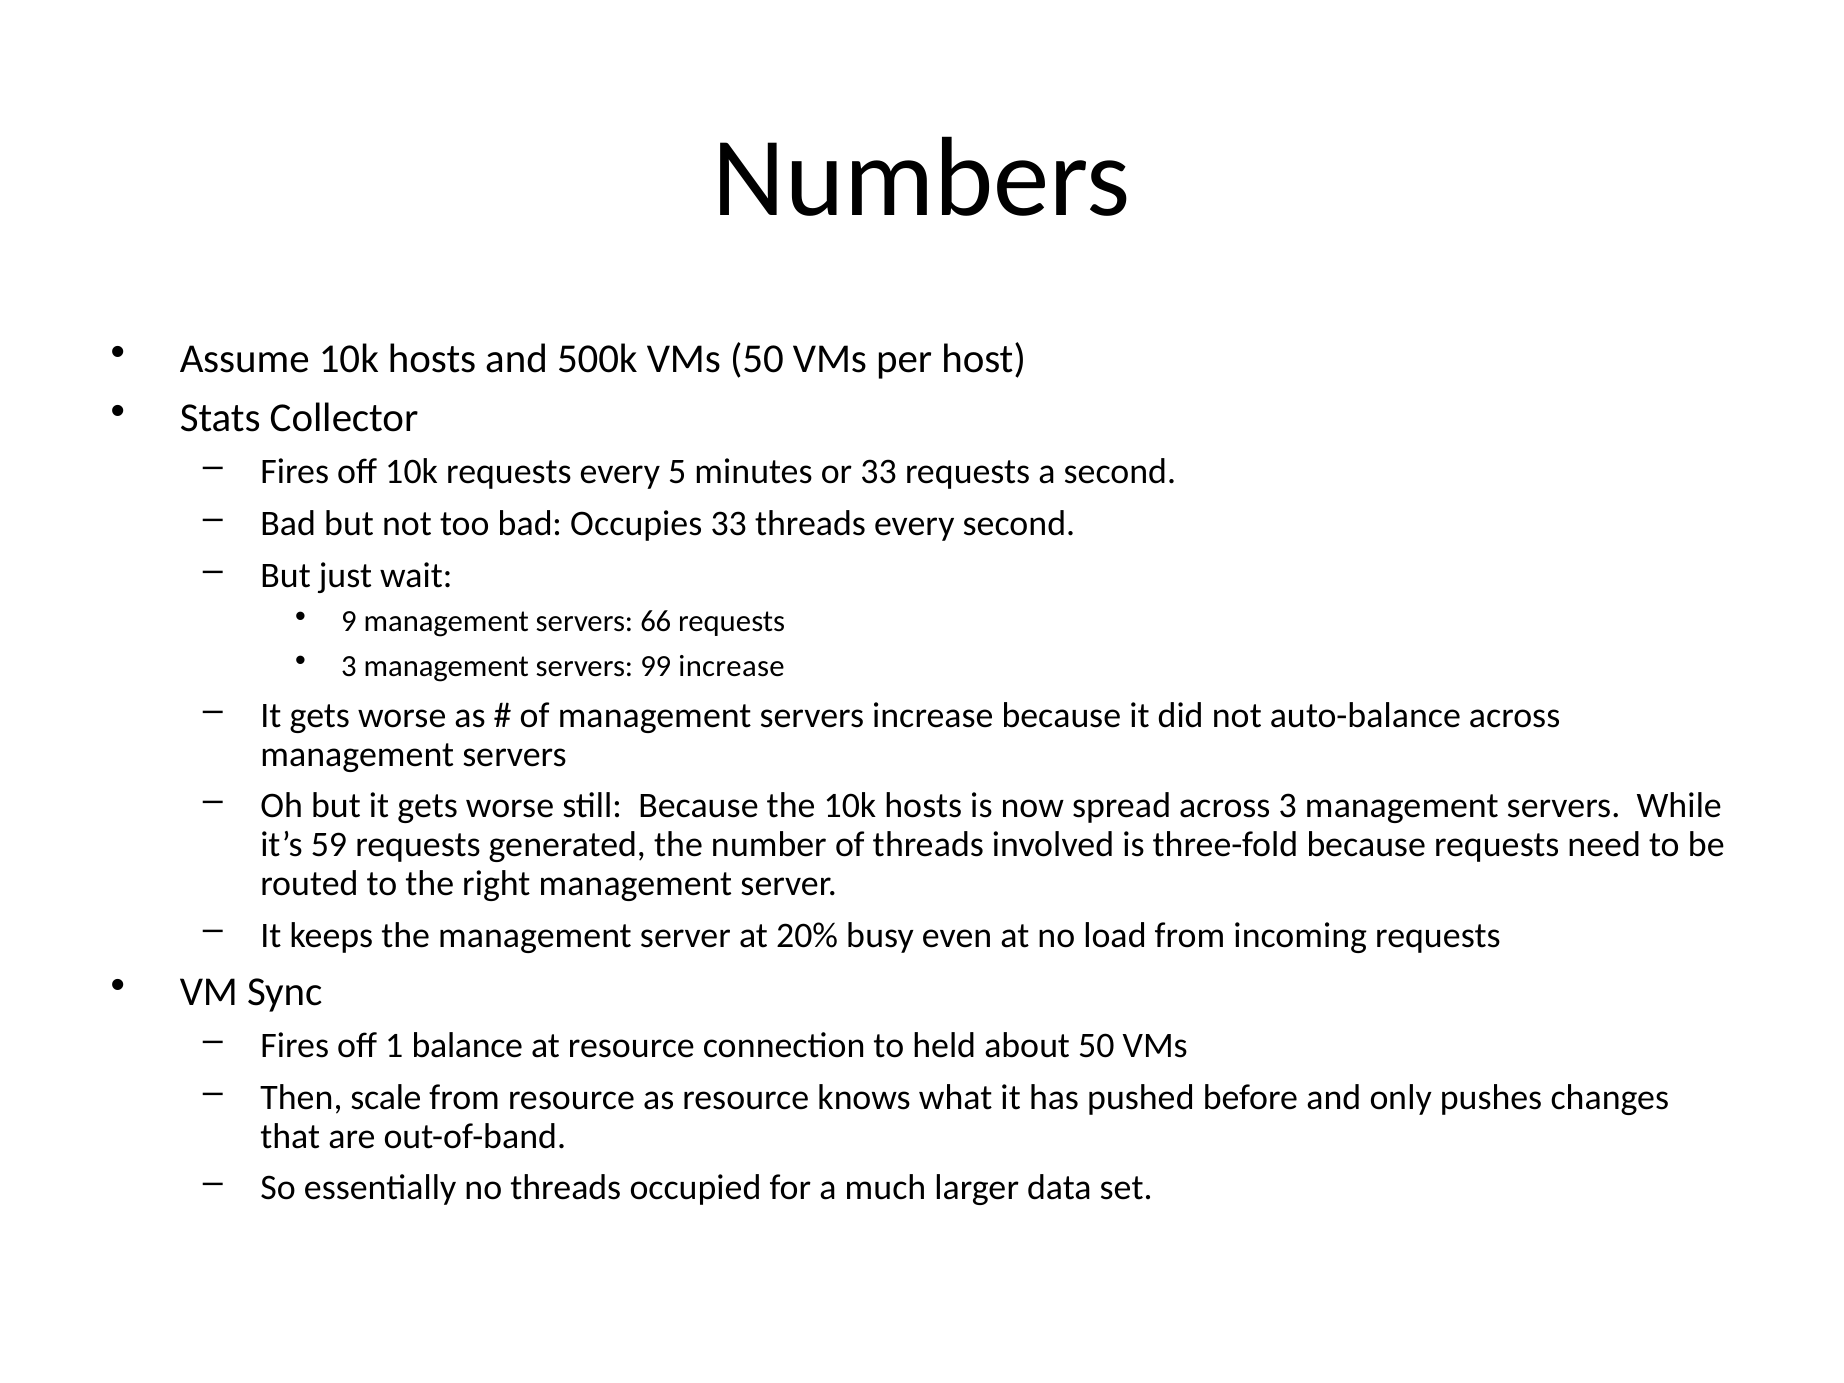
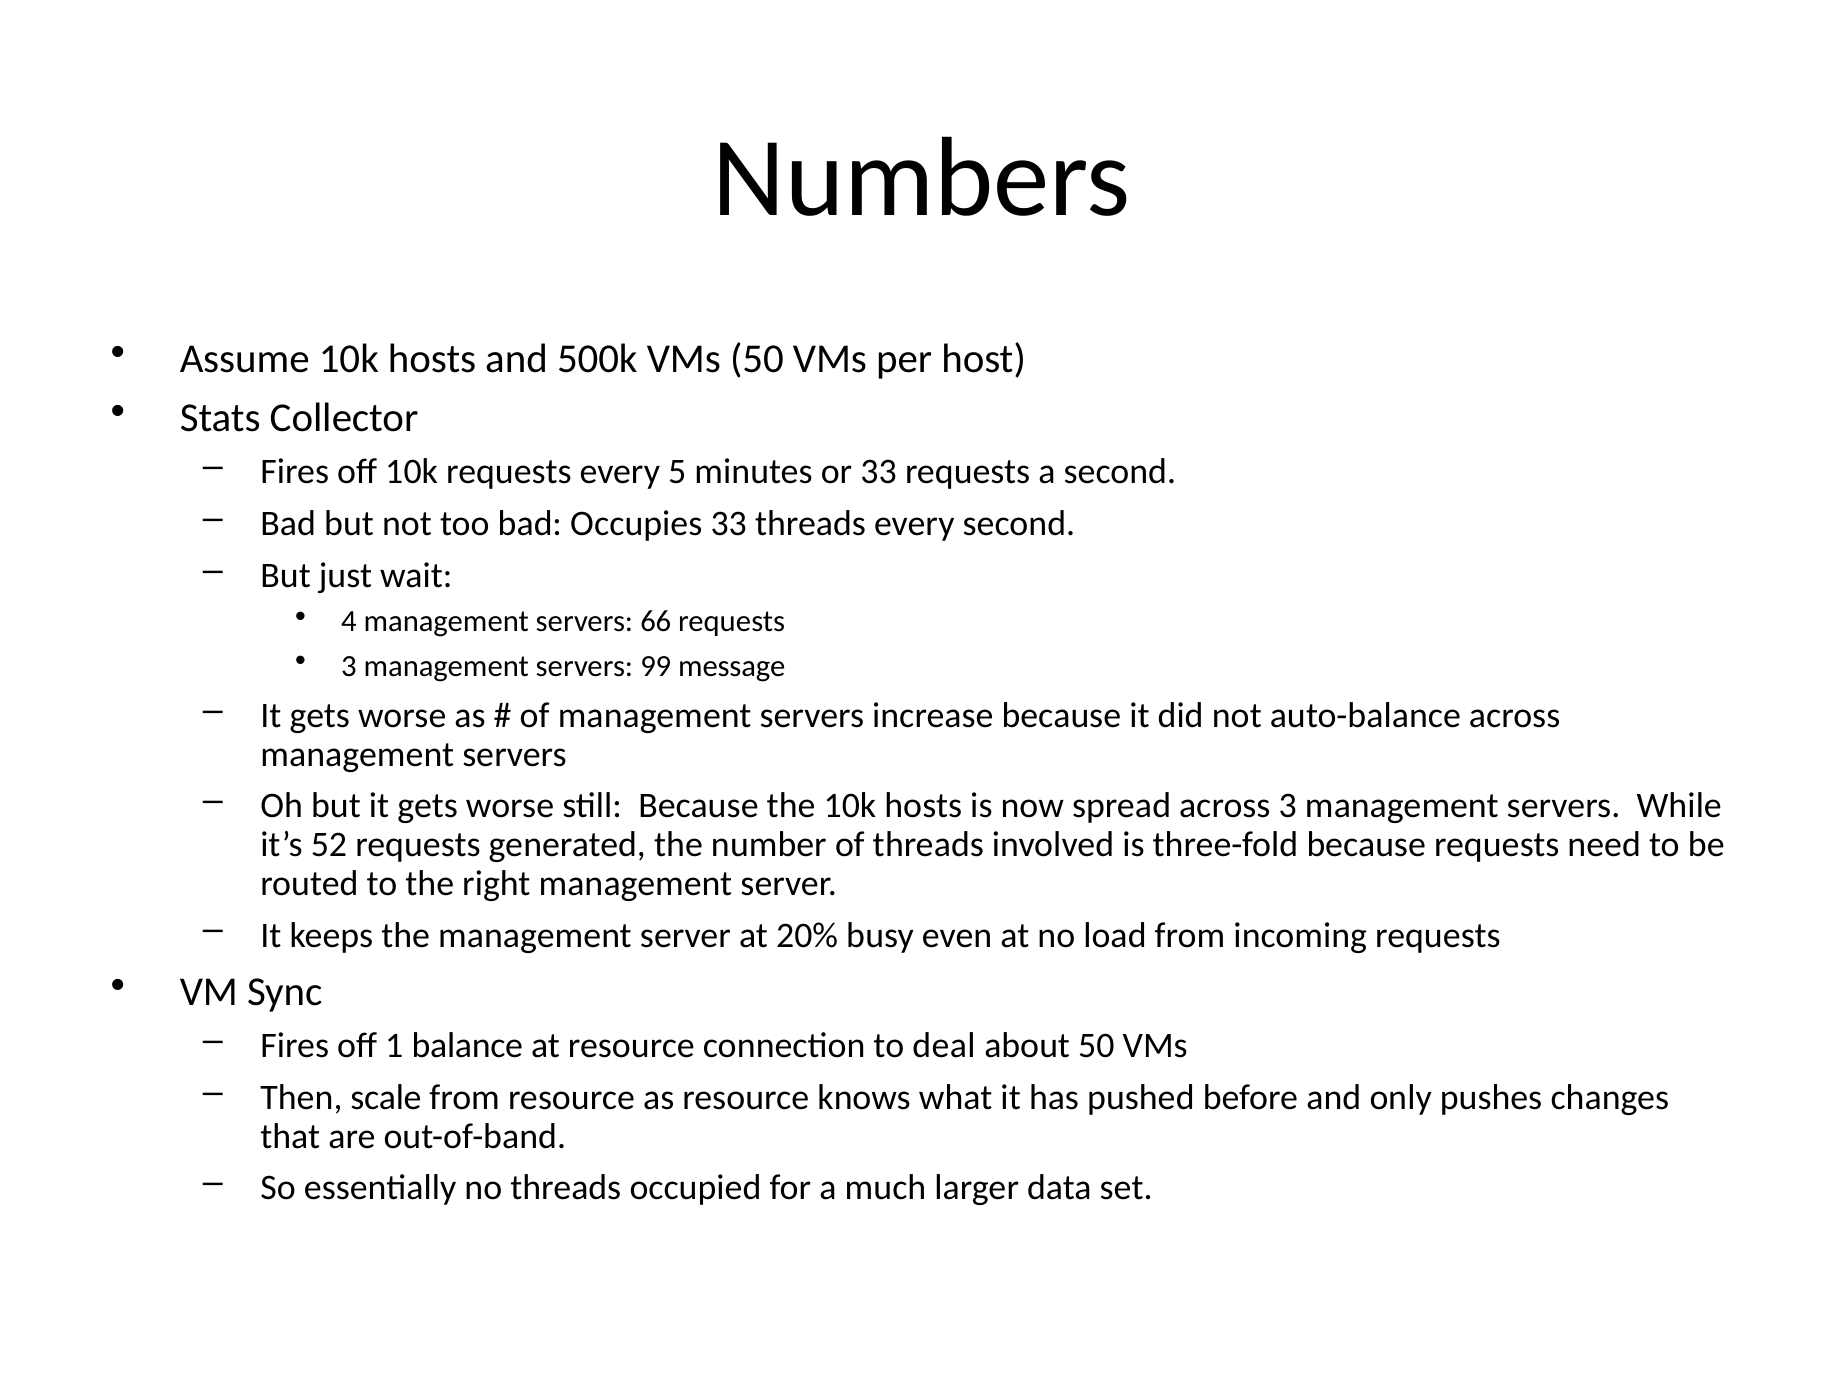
9: 9 -> 4
99 increase: increase -> message
59: 59 -> 52
held: held -> deal
